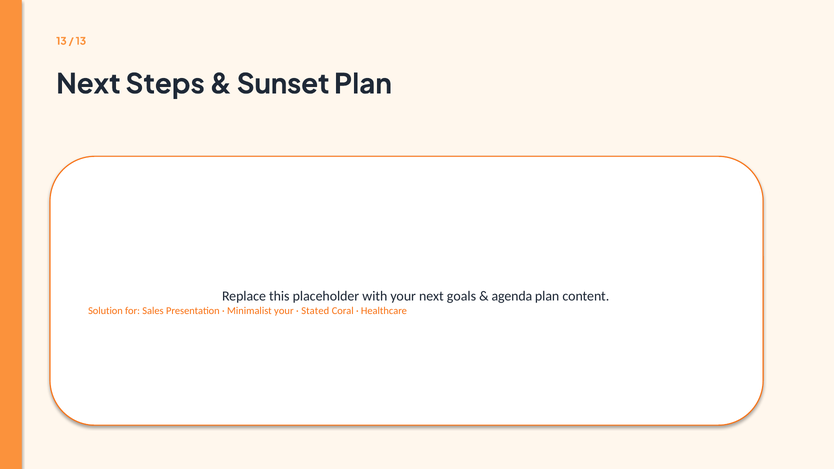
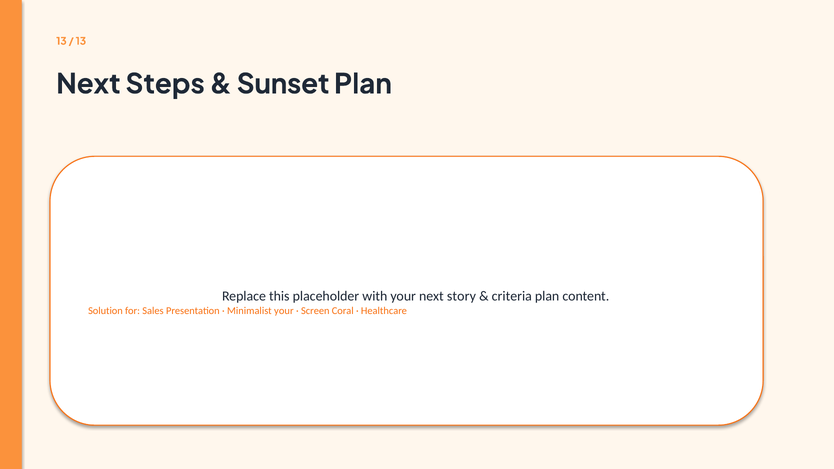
goals: goals -> story
agenda: agenda -> criteria
Stated: Stated -> Screen
